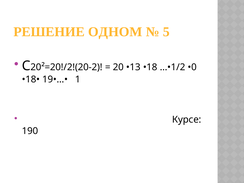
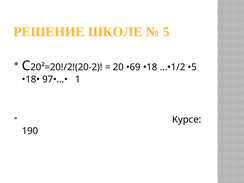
ОДНОМ: ОДНОМ -> ШКОЛЕ
•13: •13 -> •69
•0: •0 -> •5
19•…•: 19•…• -> 97•…•
